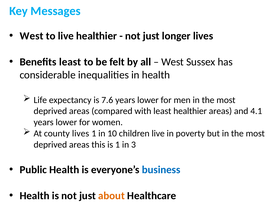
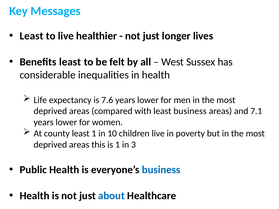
West at (32, 36): West -> Least
least healthier: healthier -> business
4.1: 4.1 -> 7.1
county lives: lives -> least
about colour: orange -> blue
